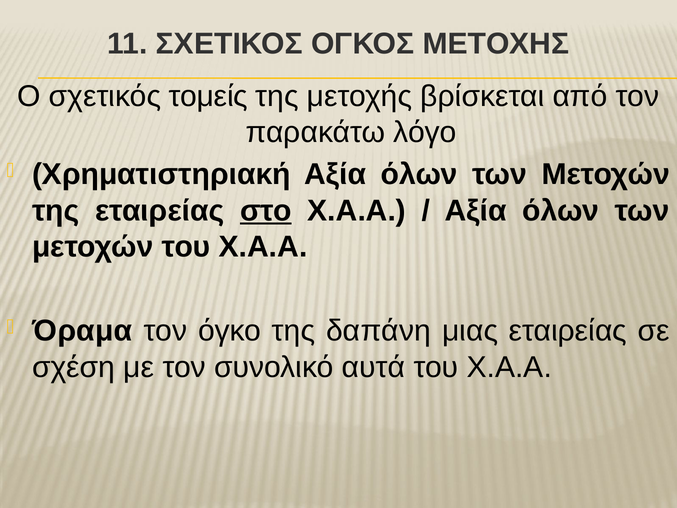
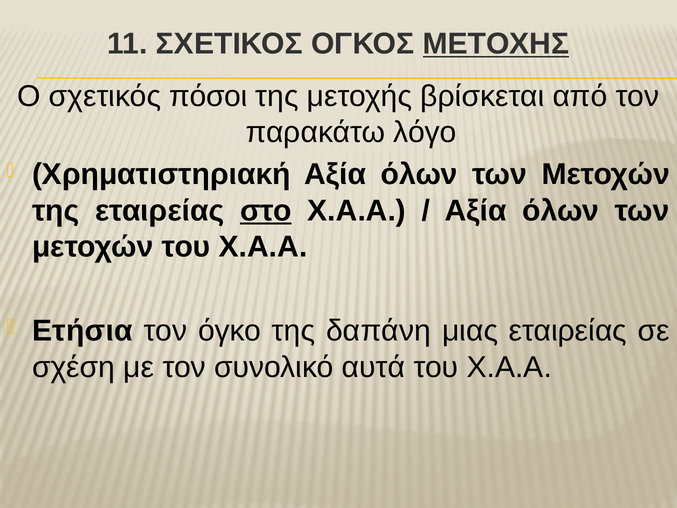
ΜΕΤΟΧΗΣ underline: none -> present
τομείς: τομείς -> πόσοι
Όραμα: Όραμα -> Ετήσια
